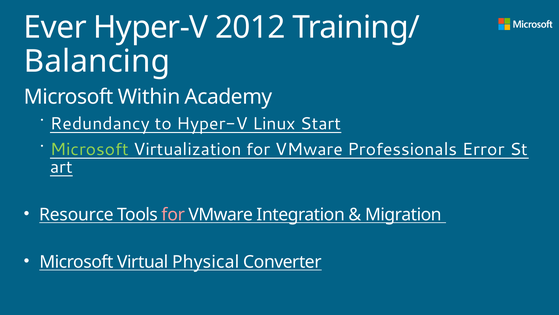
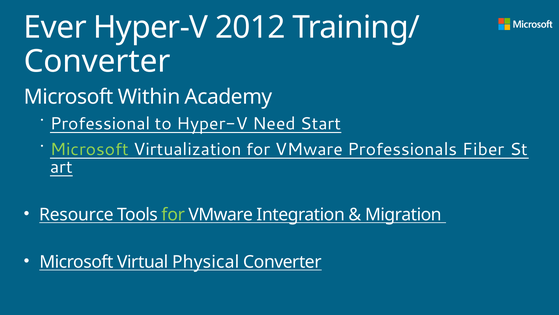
Balancing at (97, 61): Balancing -> Converter
Redundancy: Redundancy -> Professional
Linux: Linux -> Need
Error: Error -> Fiber
for at (173, 214) colour: pink -> light green
